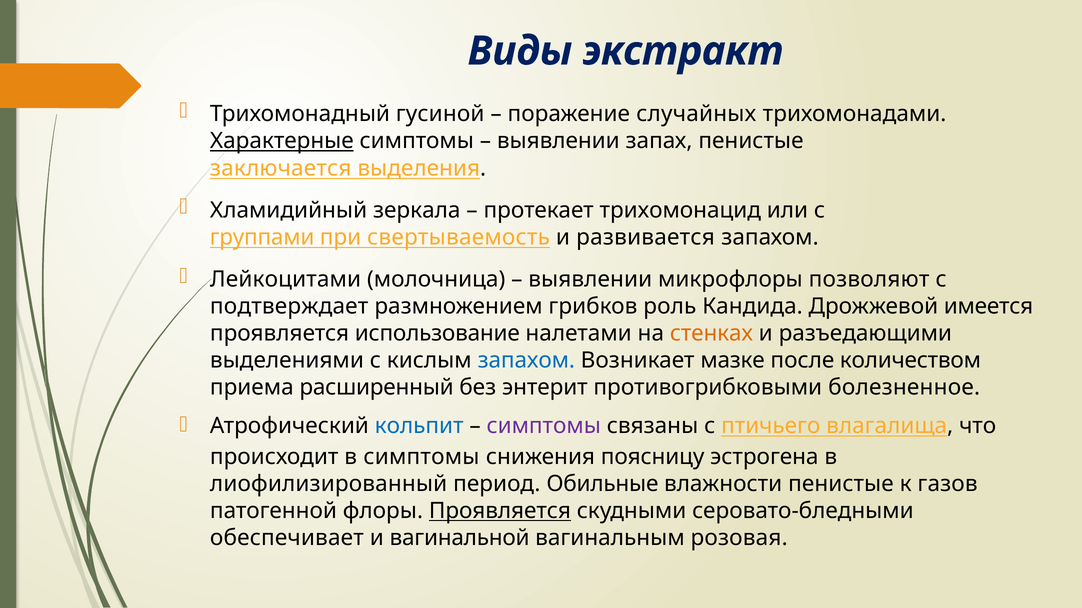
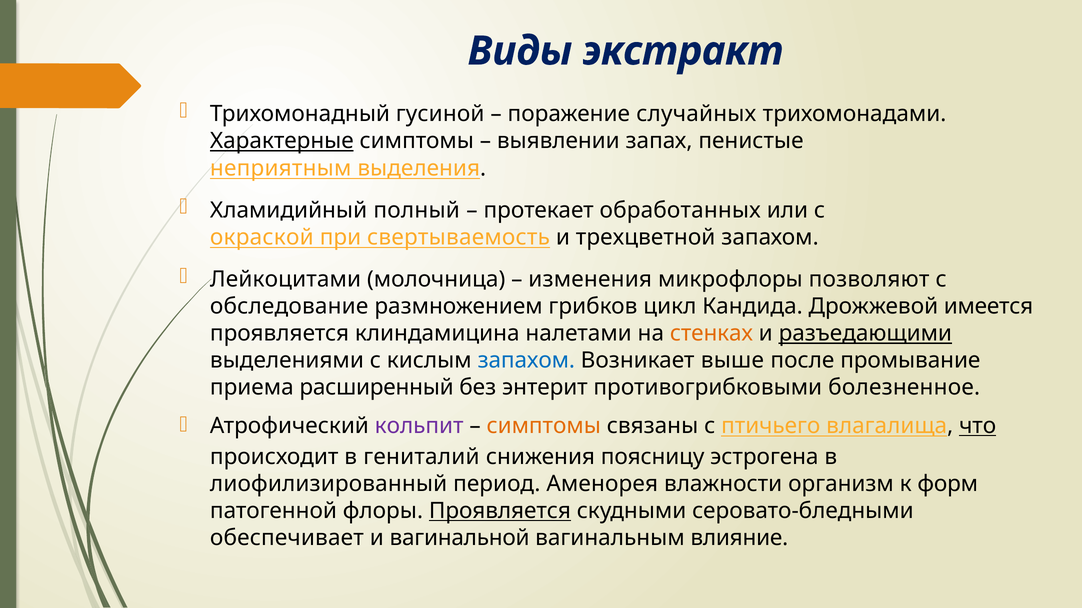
заключается: заключается -> неприятным
зеркала: зеркала -> полный
трихомонацид: трихомонацид -> обработанных
группами: группами -> окраской
развивается: развивается -> трехцветной
выявлении at (590, 280): выявлении -> изменения
подтверждает: подтверждает -> обследование
роль: роль -> цикл
использование: использование -> клиндамицина
разъедающими underline: none -> present
мазке: мазке -> выше
количеством: количеством -> промывание
кольпит colour: blue -> purple
симптомы at (544, 426) colour: purple -> orange
что underline: none -> present
в симптомы: симптомы -> гениталий
Обильные: Обильные -> Аменорея
влажности пенистые: пенистые -> организм
газов: газов -> форм
розовая: розовая -> влияние
